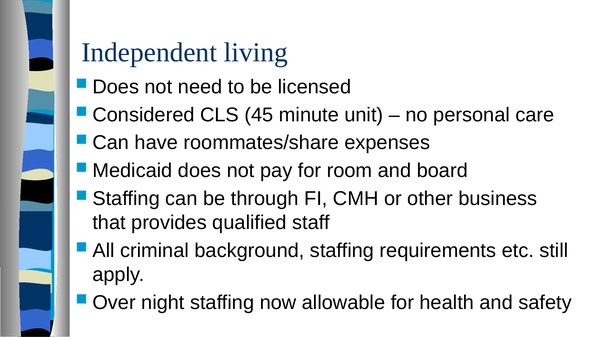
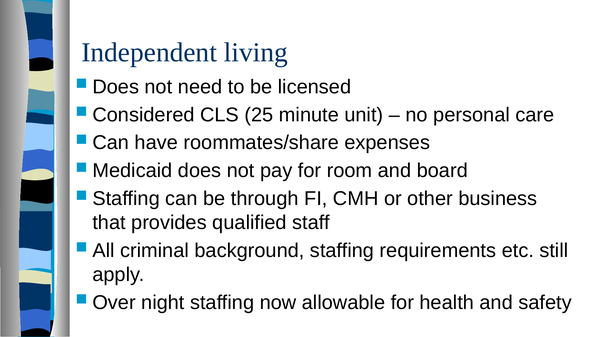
45: 45 -> 25
